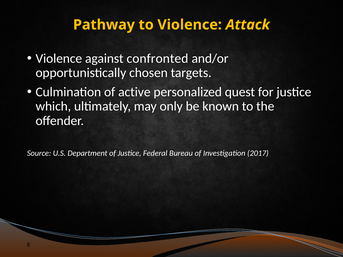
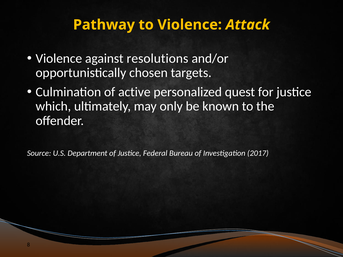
confronted: confronted -> resolutions
